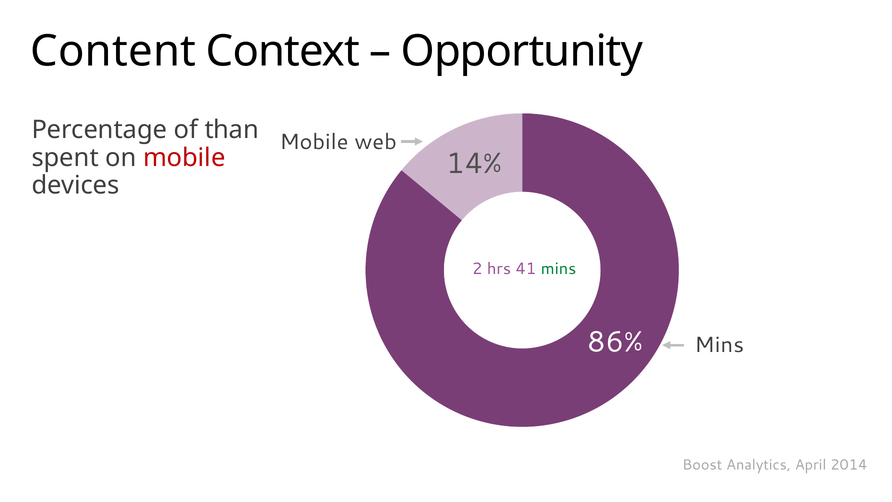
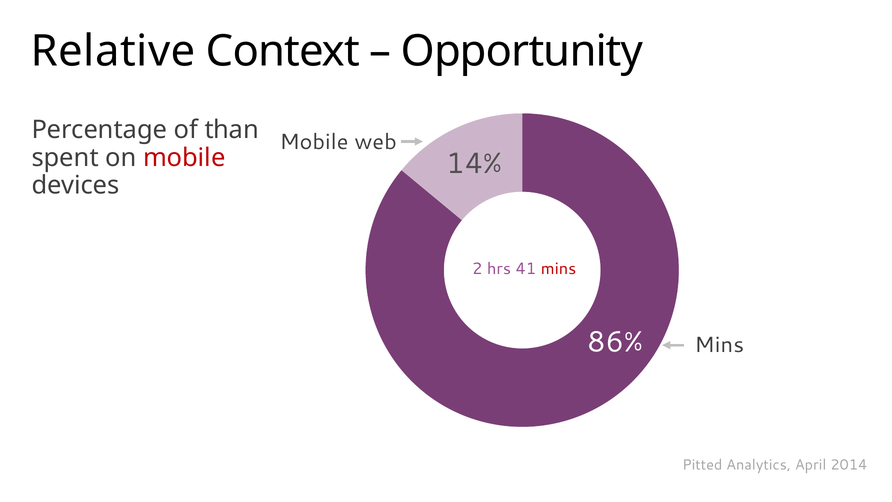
Content: Content -> Relative
mins at (559, 268) colour: green -> red
Boost: Boost -> Pitted
